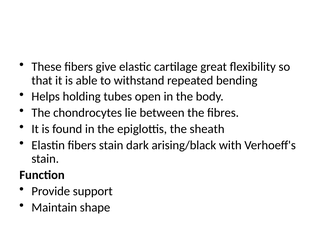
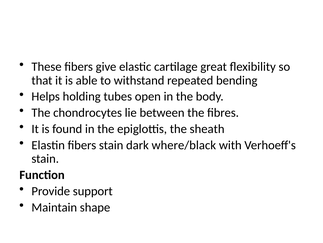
arising/black: arising/black -> where/black
